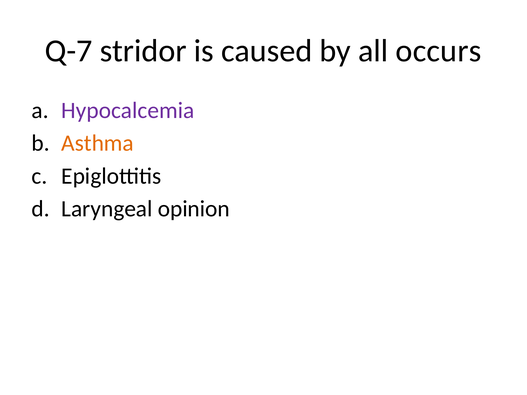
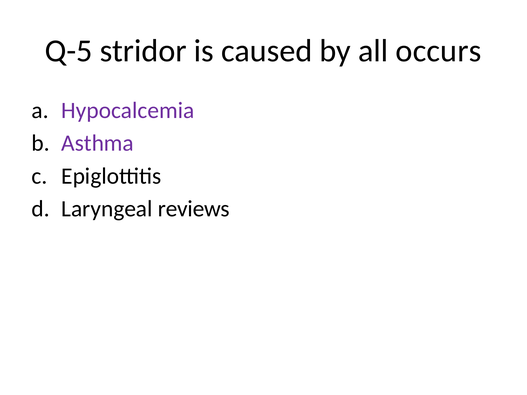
Q-7: Q-7 -> Q-5
Asthma colour: orange -> purple
opinion: opinion -> reviews
